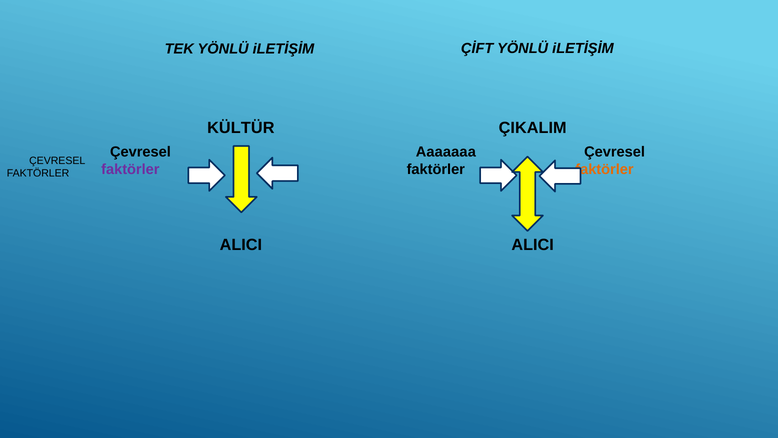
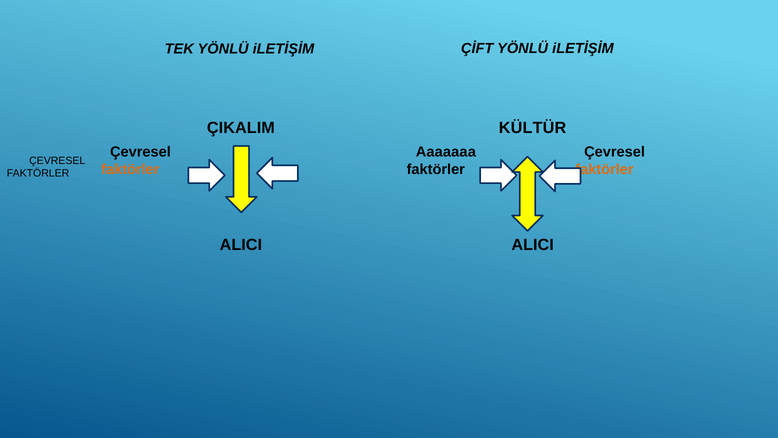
KÜLTÜR: KÜLTÜR -> ÇIKALIM
ÇIKALIM: ÇIKALIM -> KÜLTÜR
faktörler at (130, 169) colour: purple -> orange
